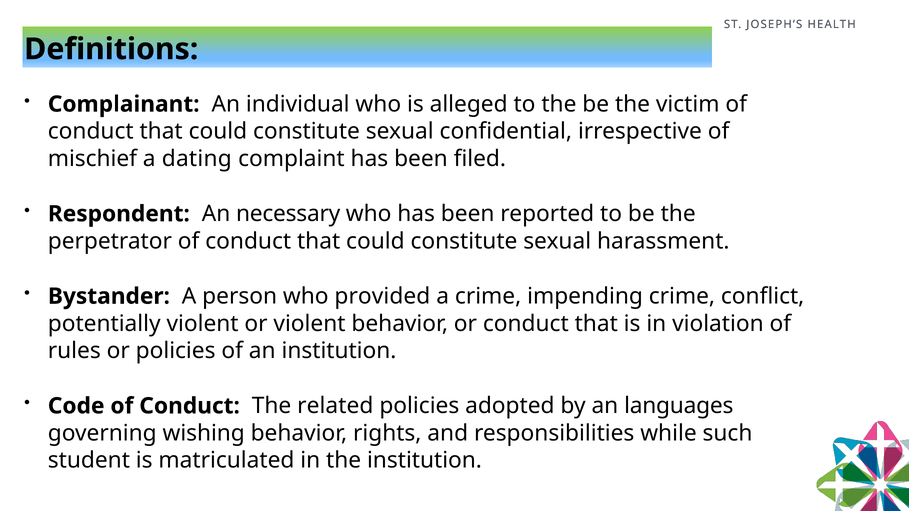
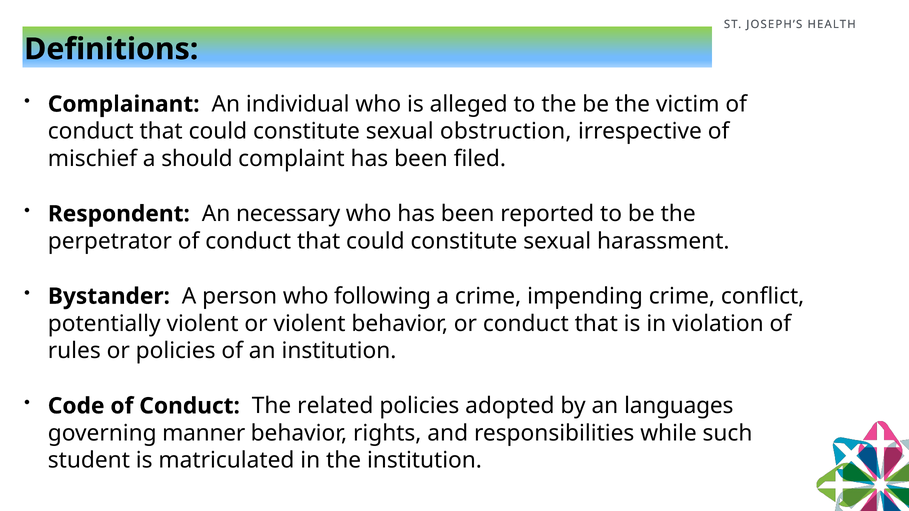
confidential: confidential -> obstruction
dating: dating -> should
provided: provided -> following
wishing: wishing -> manner
